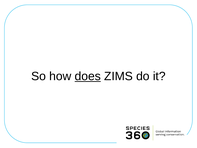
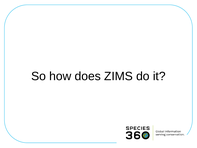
does underline: present -> none
